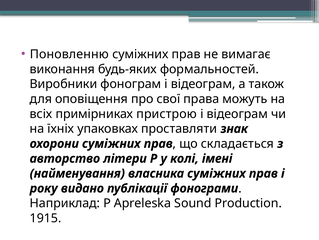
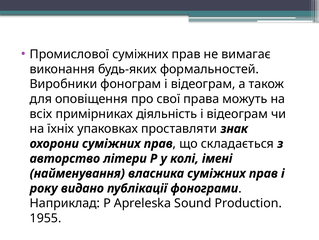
Поновленню: Поновленню -> Промислової
пристрою: пристрою -> діяльність
1915: 1915 -> 1955
